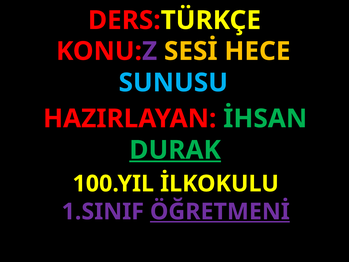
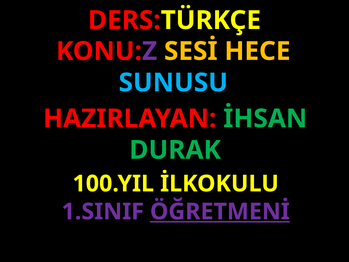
DURAK underline: present -> none
